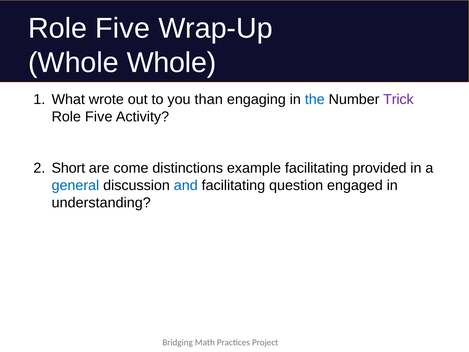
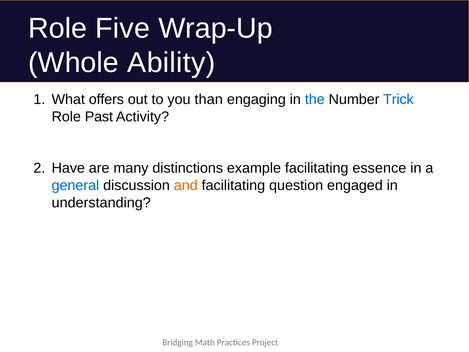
Whole Whole: Whole -> Ability
wrote: wrote -> offers
Trick colour: purple -> blue
Five at (99, 117): Five -> Past
Short: Short -> Have
come: come -> many
provided: provided -> essence
and colour: blue -> orange
